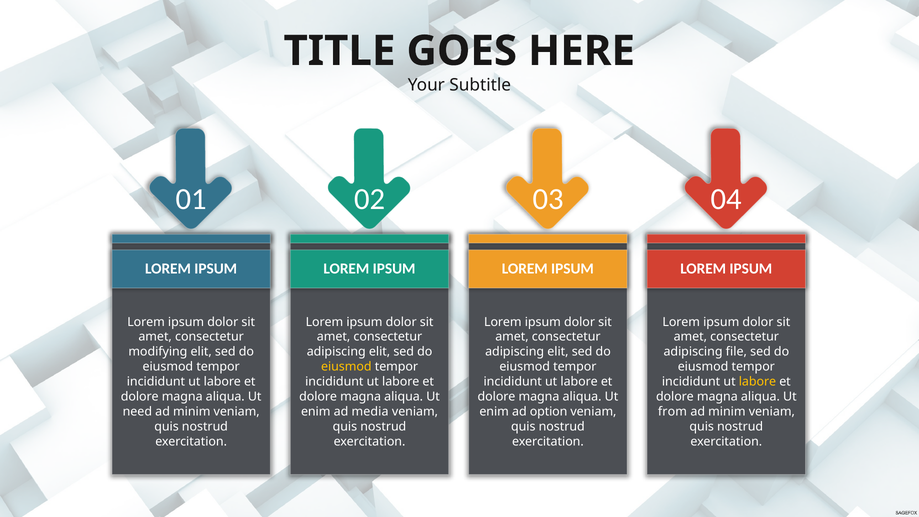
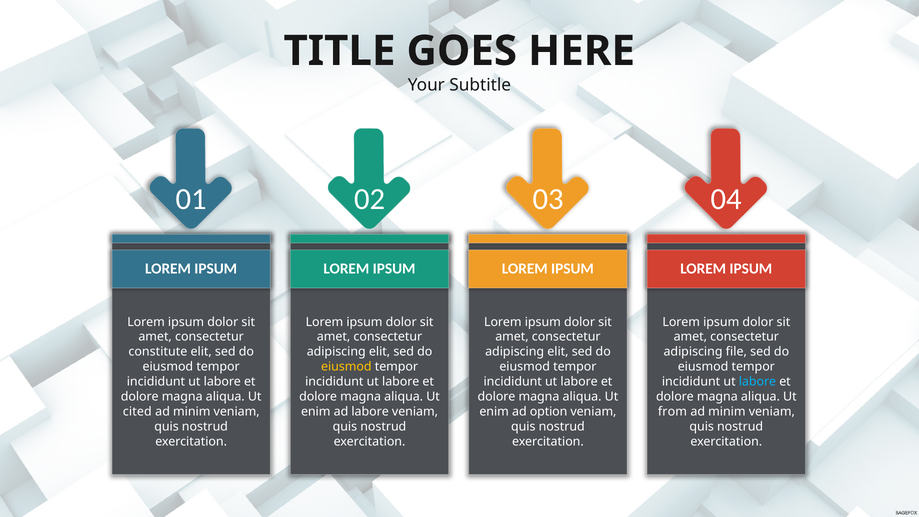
modifying: modifying -> constitute
labore at (757, 382) colour: yellow -> light blue
need: need -> cited
ad media: media -> labore
